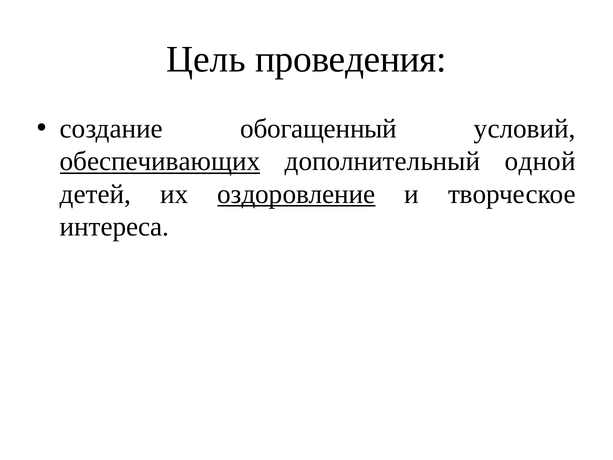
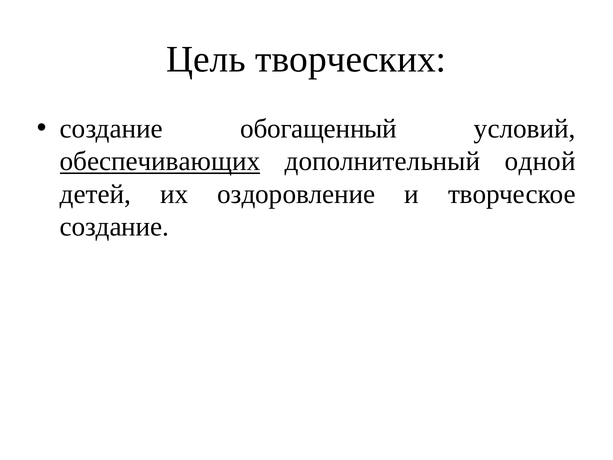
проведения: проведения -> творческих
оздоровление underline: present -> none
интереса at (114, 227): интереса -> создание
